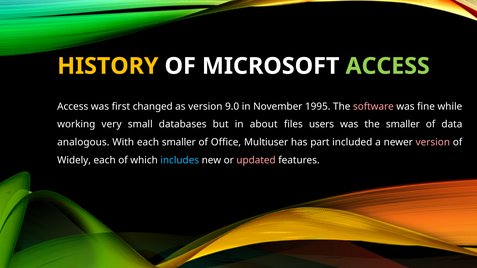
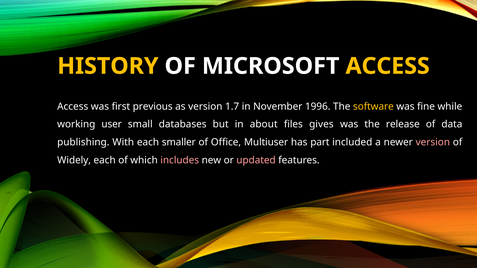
ACCESS at (388, 66) colour: light green -> yellow
changed: changed -> previous
9.0: 9.0 -> 1.7
1995: 1995 -> 1996
software colour: pink -> yellow
very: very -> user
users: users -> gives
the smaller: smaller -> release
analogous: analogous -> publishing
includes colour: light blue -> pink
